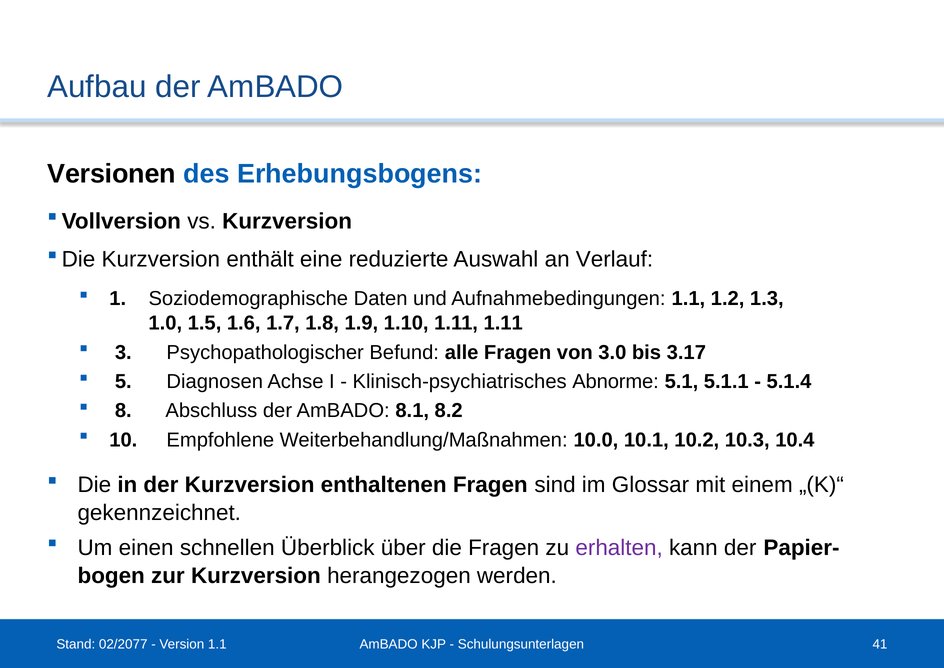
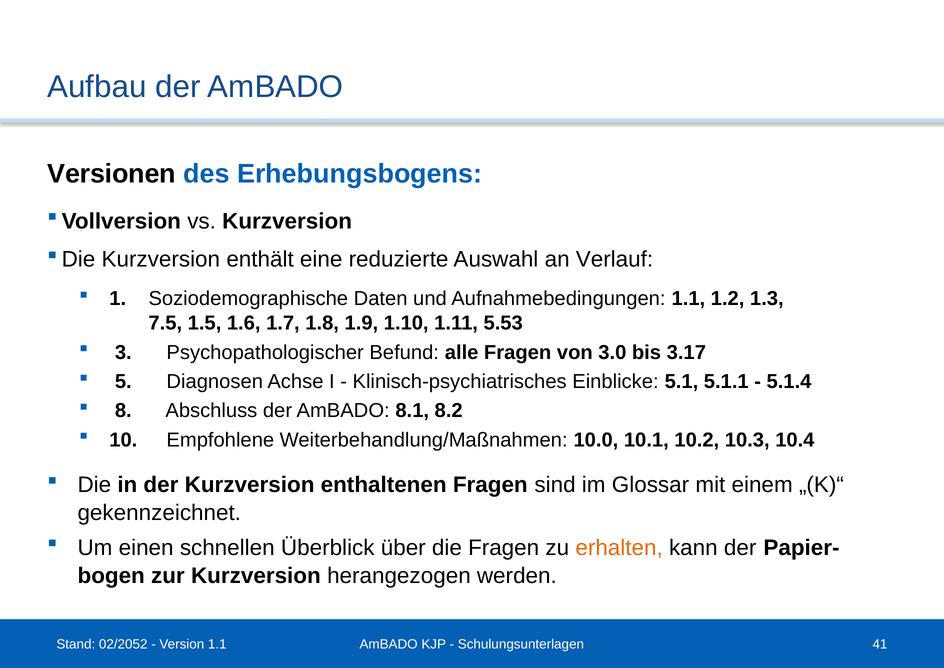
1.0: 1.0 -> 7.5
1.11 1.11: 1.11 -> 5.53
Abnorme: Abnorme -> Einblicke
erhalten colour: purple -> orange
02/2077: 02/2077 -> 02/2052
